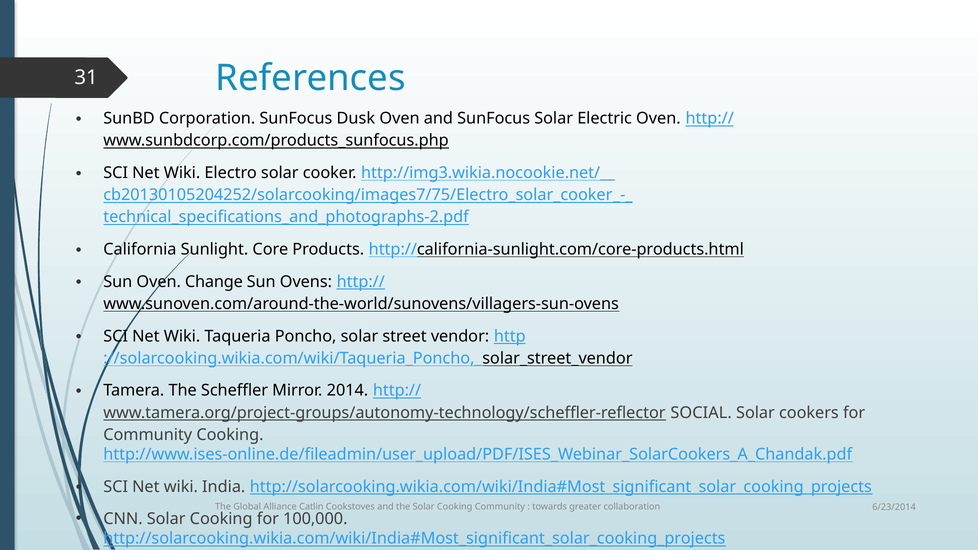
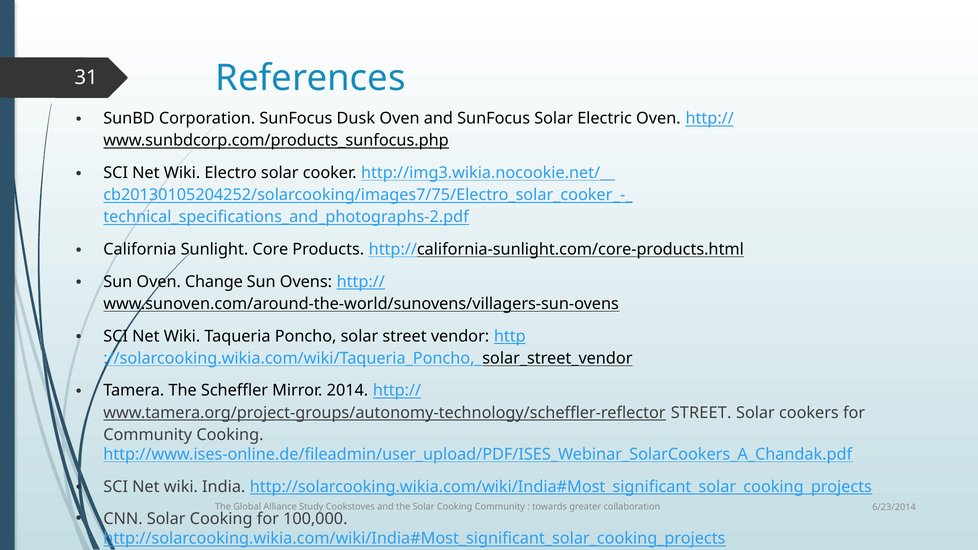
SOCIAL at (701, 413): SOCIAL -> STREET
Catlin: Catlin -> Study
